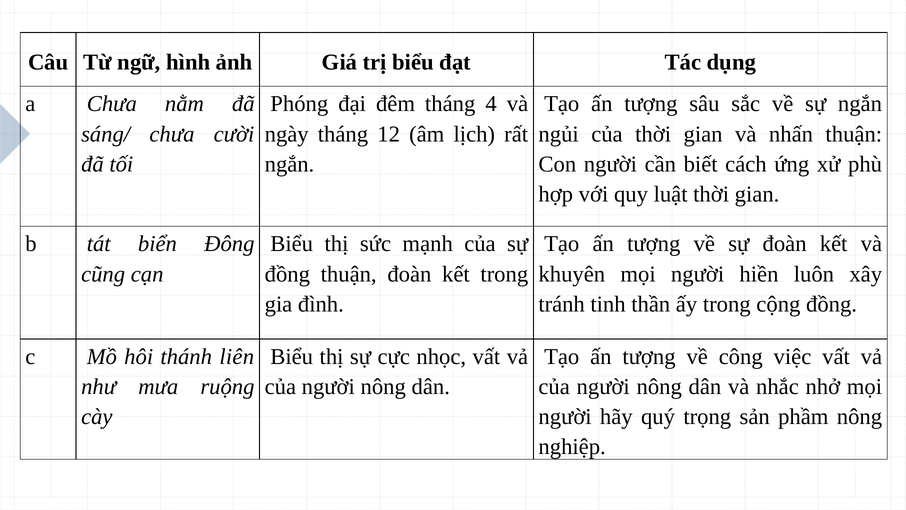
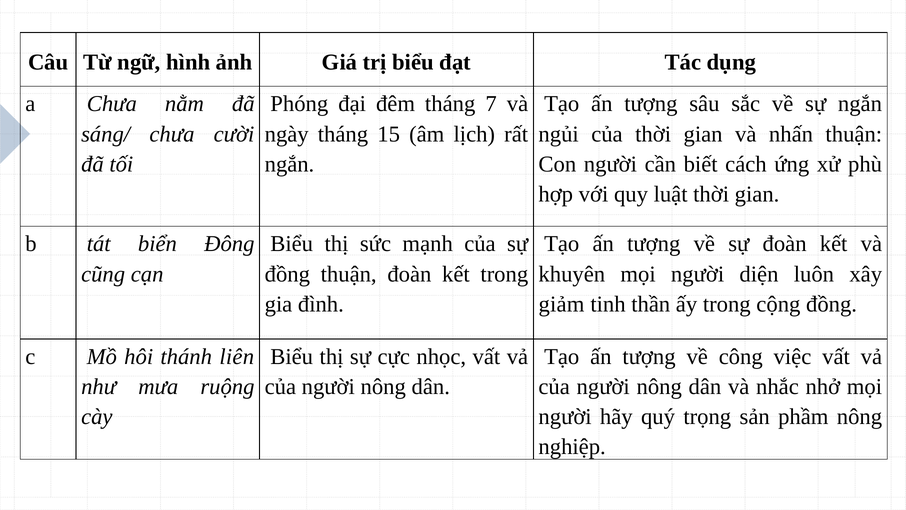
4: 4 -> 7
12: 12 -> 15
hiền: hiền -> diện
tránh: tránh -> giảm
